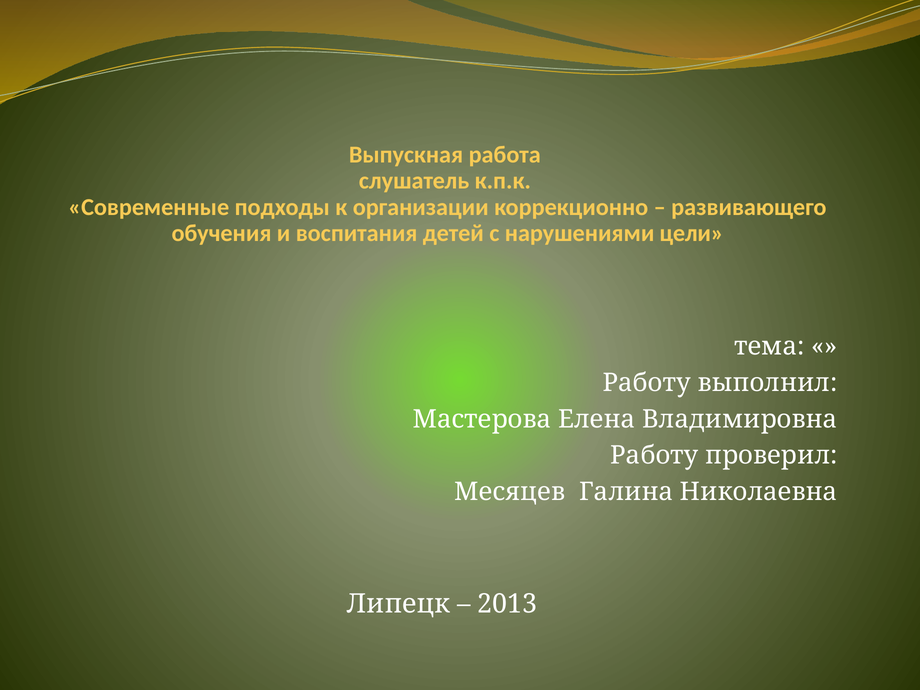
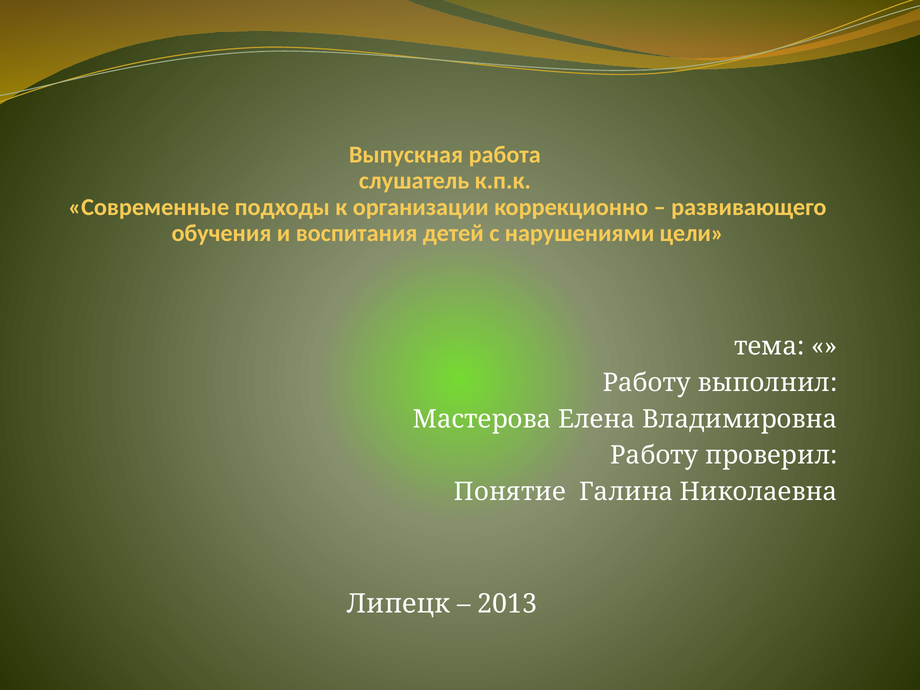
Месяцев: Месяцев -> Понятие
